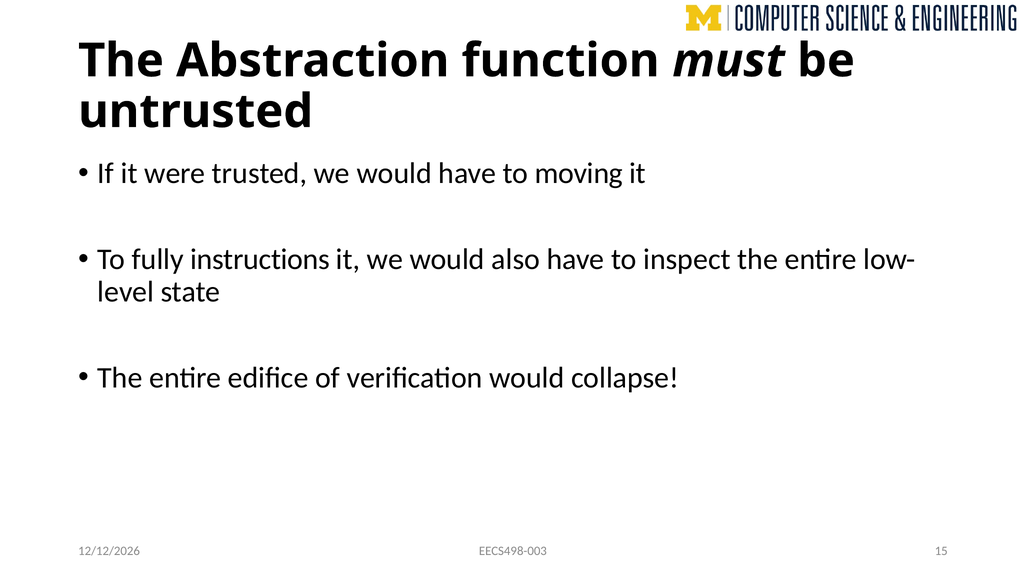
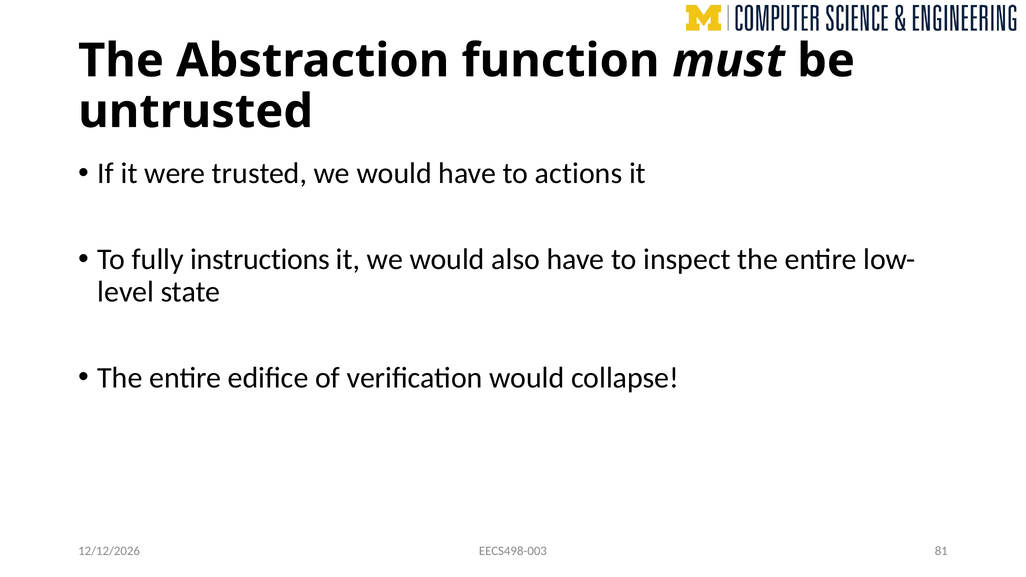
moving: moving -> actions
15: 15 -> 81
